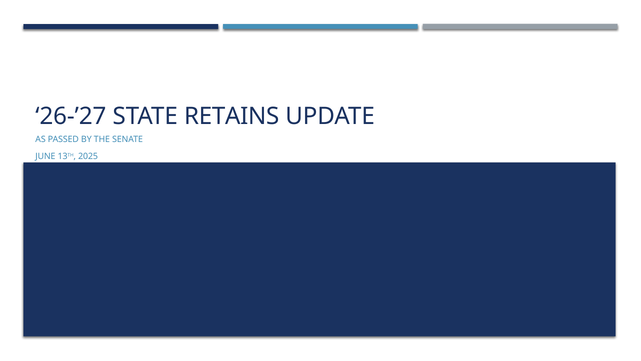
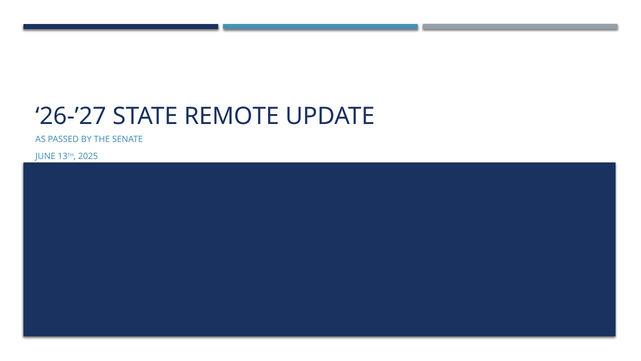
RETAINS: RETAINS -> REMOTE
